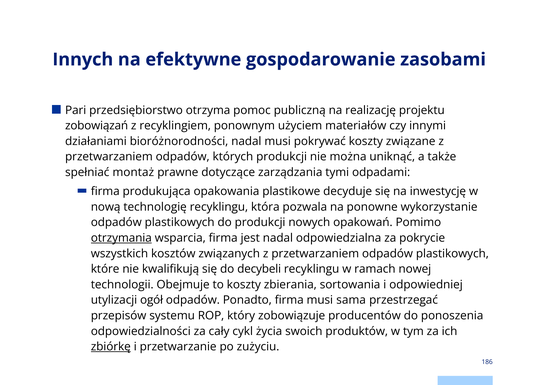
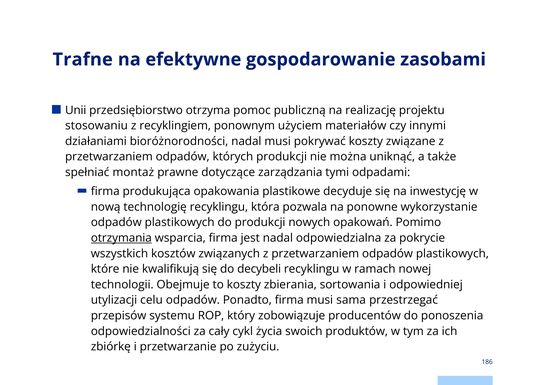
Innych: Innych -> Trafne
Pari: Pari -> Unii
zobowiązań: zobowiązań -> stosowaniu
ogół: ogół -> celu
zbiórkę underline: present -> none
